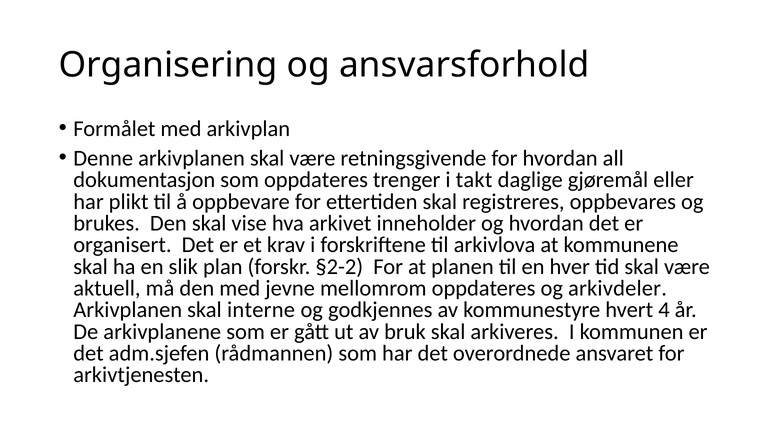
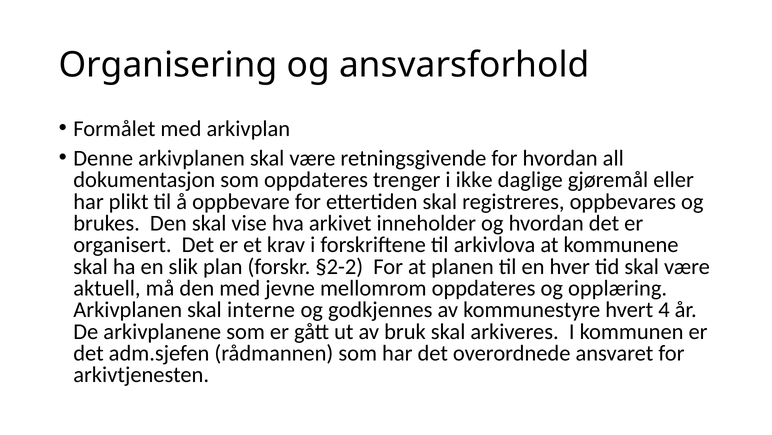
takt: takt -> ikke
arkivdeler: arkivdeler -> opplæring
